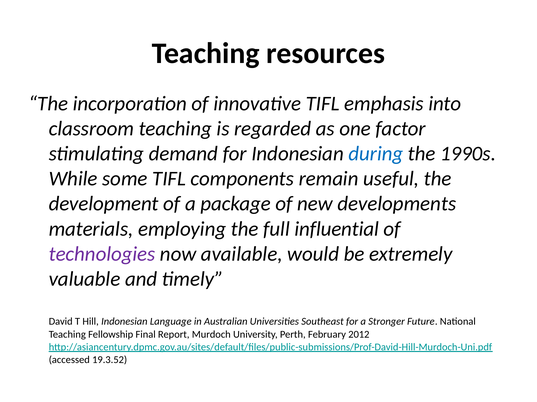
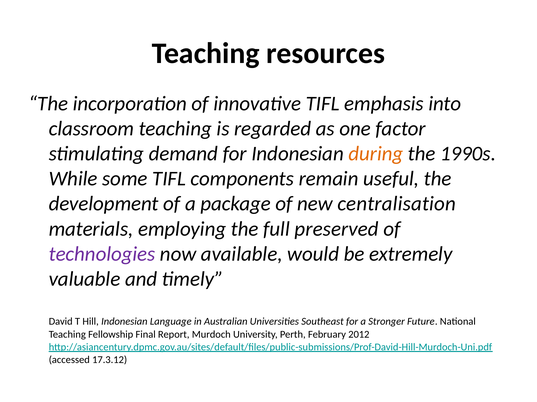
during colour: blue -> orange
developments: developments -> centralisation
influential: influential -> preserved
19.3.52: 19.3.52 -> 17.3.12
